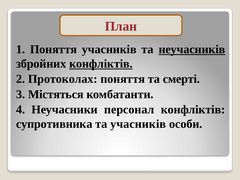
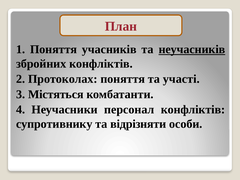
конфліктів at (101, 64) underline: present -> none
смерті: смерті -> участі
супротивника: супротивника -> супротивнику
та учасників: учасників -> відрізняти
